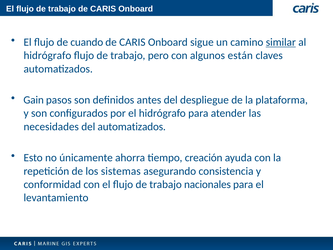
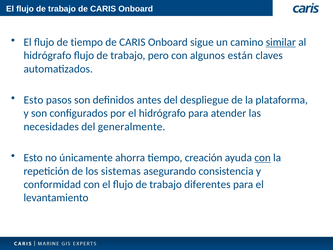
de cuando: cuando -> tiempo
Gain at (34, 100): Gain -> Esto
del automatizados: automatizados -> generalmente
con at (263, 158) underline: none -> present
nacionales: nacionales -> diferentes
